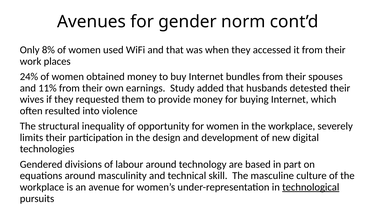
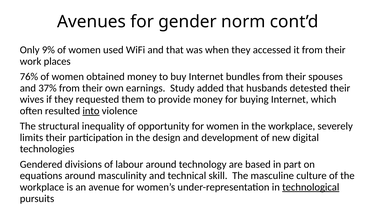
8%: 8% -> 9%
24%: 24% -> 76%
11%: 11% -> 37%
into underline: none -> present
